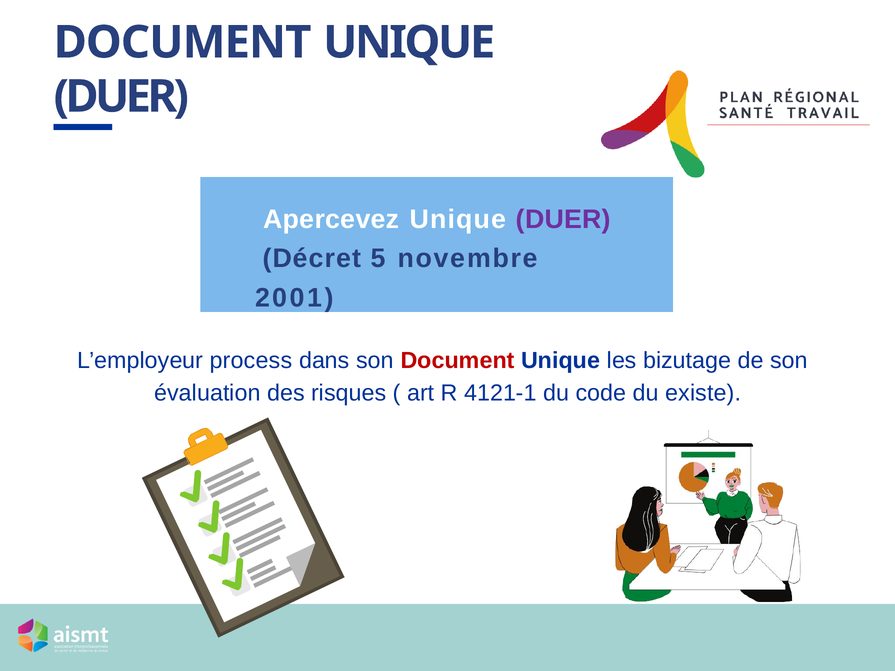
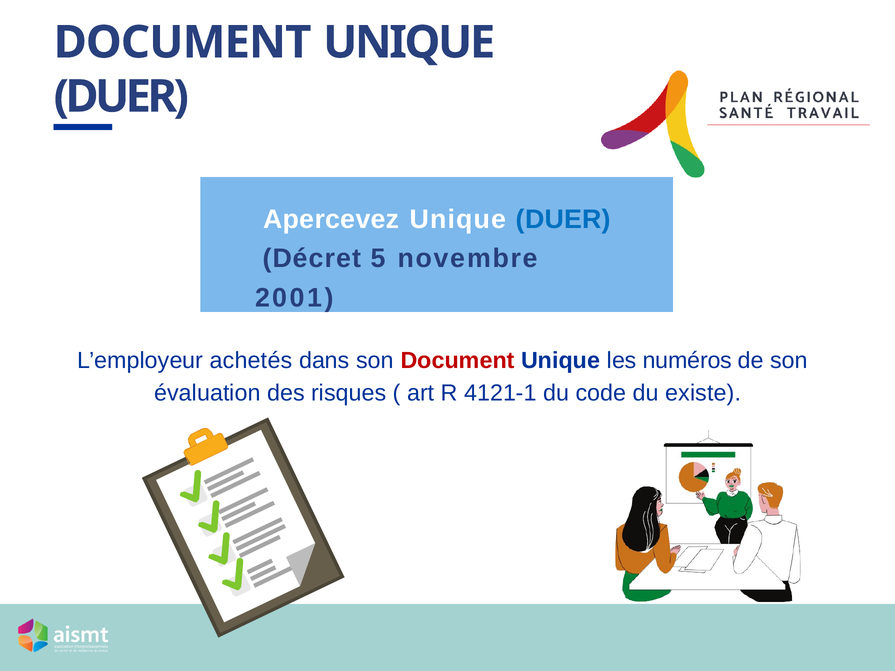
DUER at (563, 219) colour: purple -> blue
process: process -> achetés
bizutage: bizutage -> numéros
